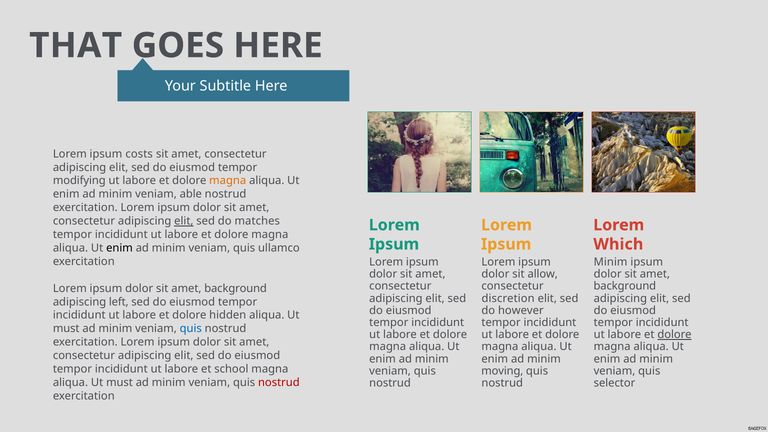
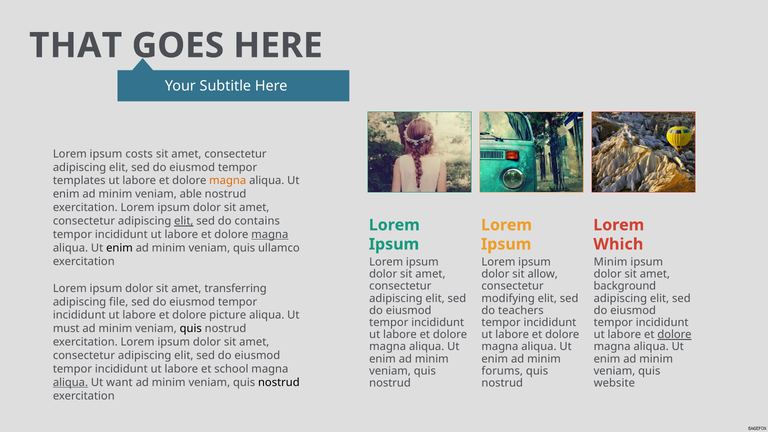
modifying: modifying -> templates
matches: matches -> contains
magna at (270, 235) underline: none -> present
background at (236, 288): background -> transferring
discretion: discretion -> modifying
left: left -> file
however: however -> teachers
hidden: hidden -> picture
quis at (191, 329) colour: blue -> black
moving: moving -> forums
aliqua at (70, 382) underline: none -> present
must at (119, 382): must -> want
nostrud at (279, 382) colour: red -> black
selector: selector -> website
